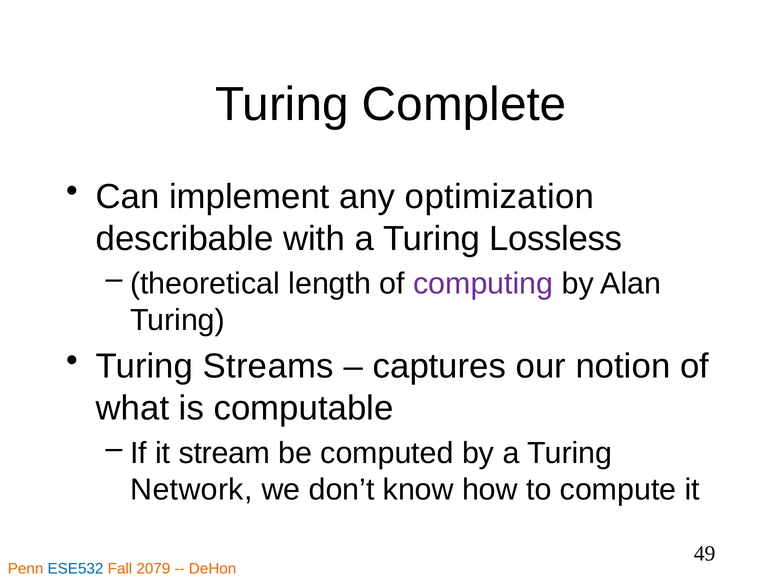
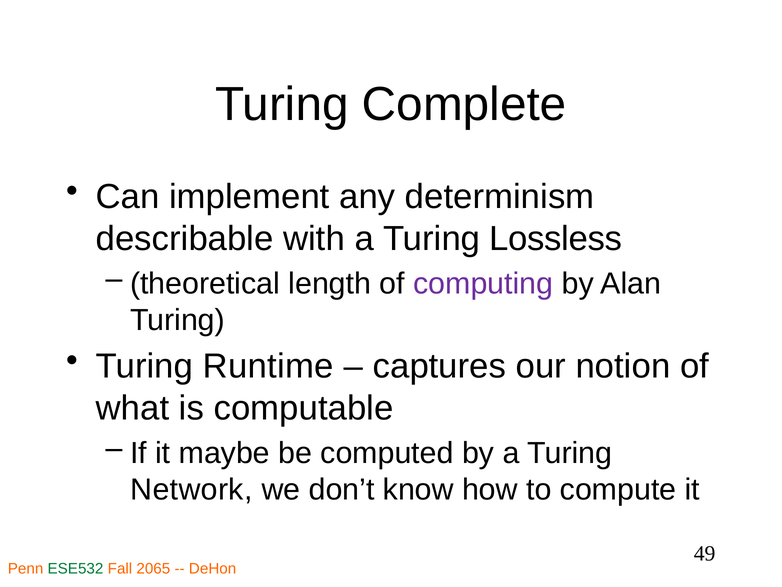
optimization: optimization -> determinism
Streams: Streams -> Runtime
stream: stream -> maybe
ESE532 colour: blue -> green
2079: 2079 -> 2065
